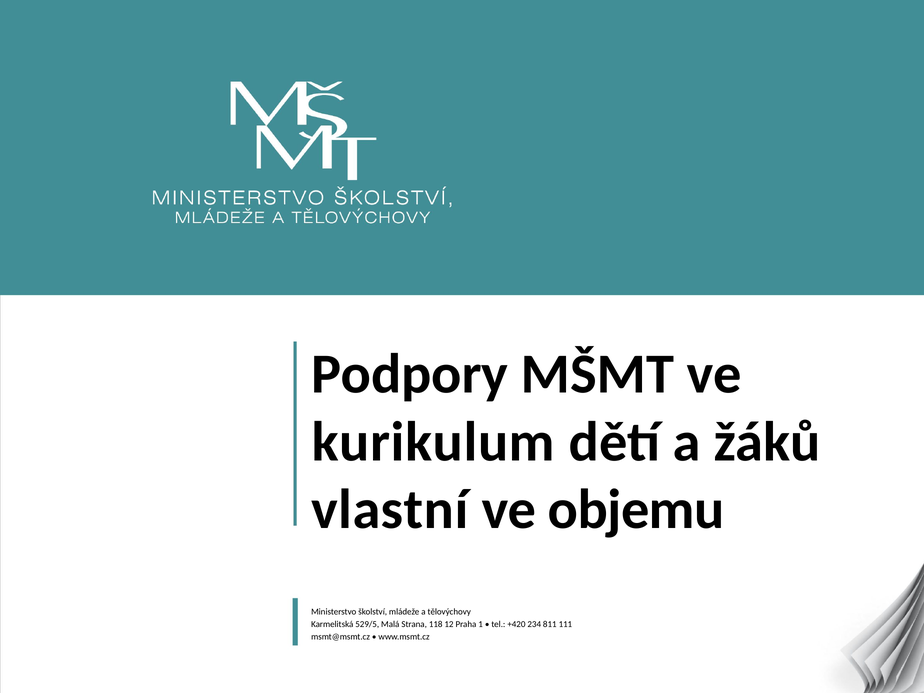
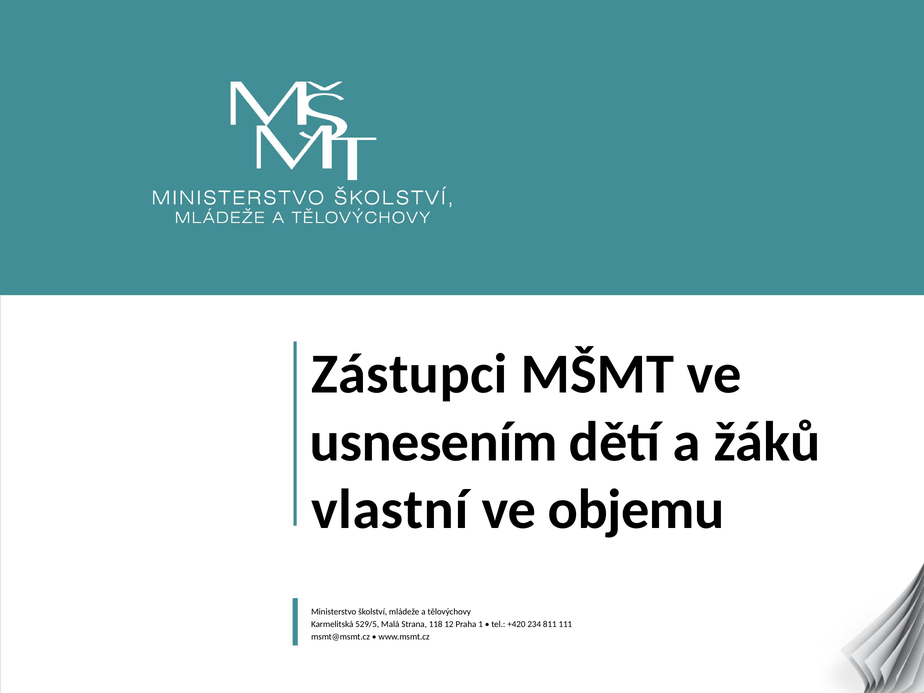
Podpory: Podpory -> Zástupci
kurikulum: kurikulum -> usnesením
